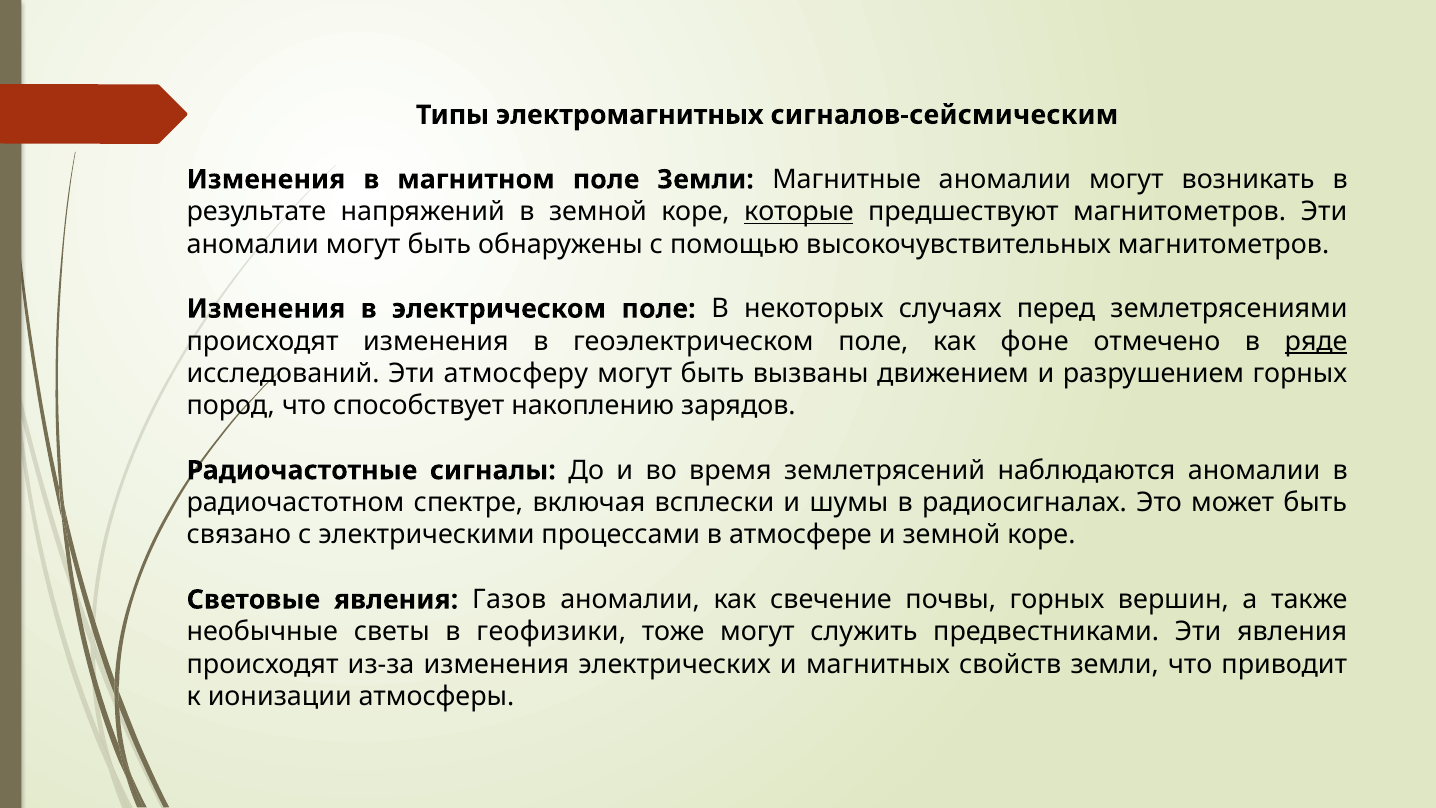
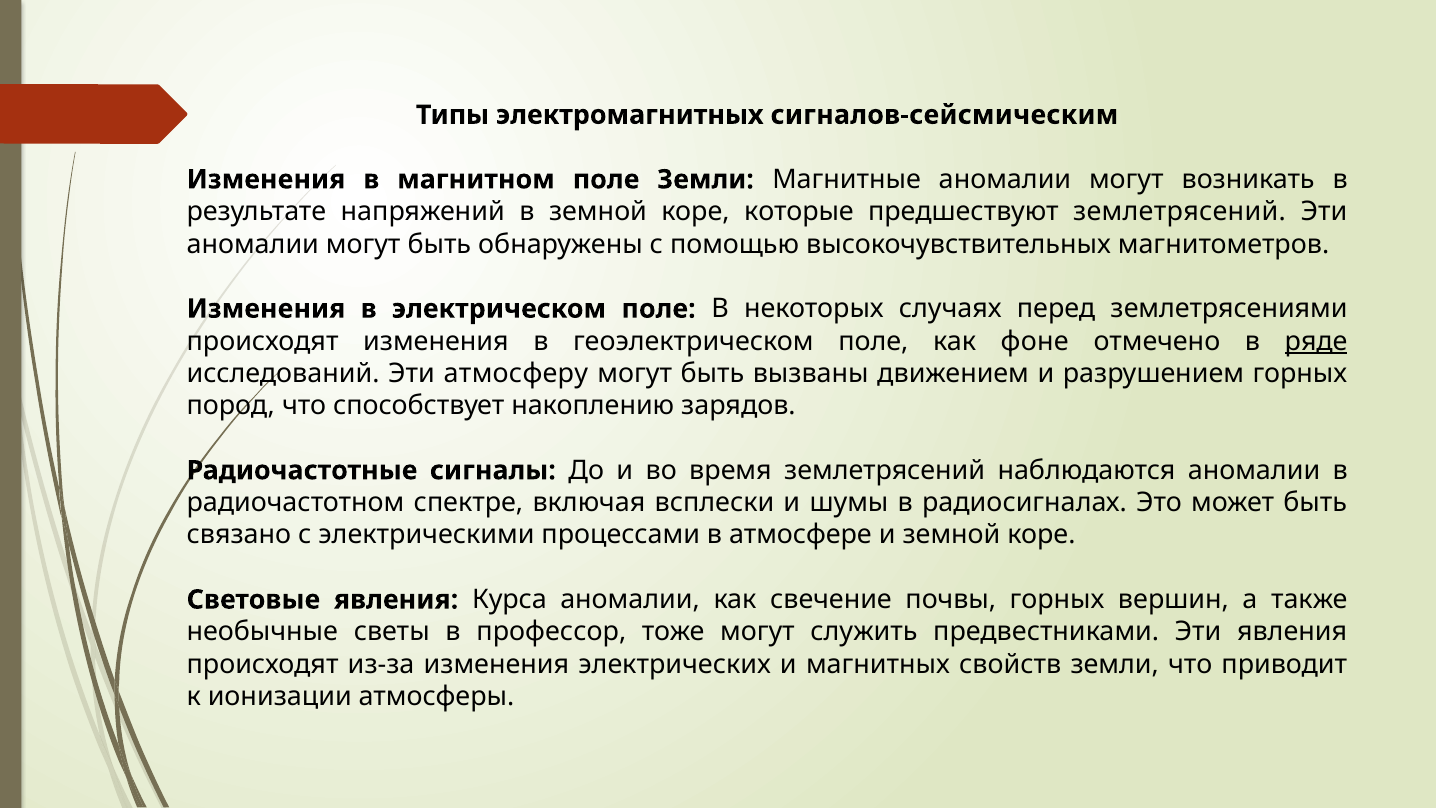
которые underline: present -> none
предшествуют магнитометров: магнитометров -> землетрясений
Газов: Газов -> Курса
геофизики: геофизики -> профессор
